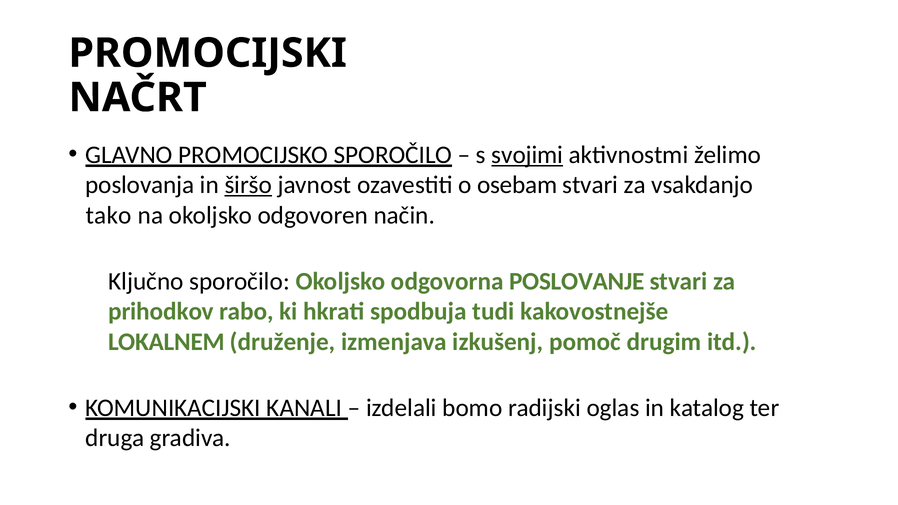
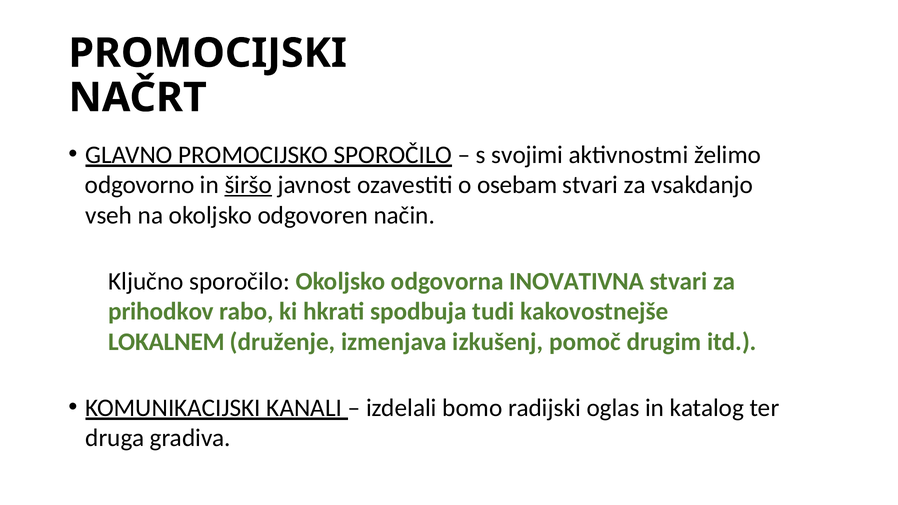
svojimi underline: present -> none
poslovanja: poslovanja -> odgovorno
tako: tako -> vseh
POSLOVANJE: POSLOVANJE -> INOVATIVNA
